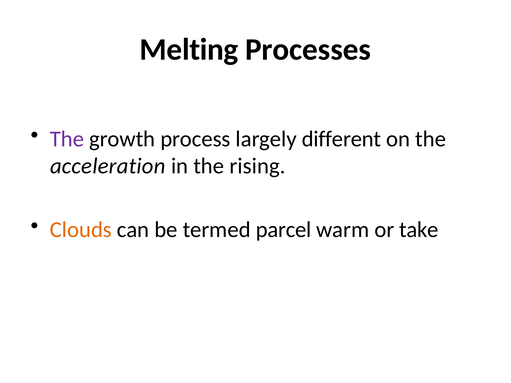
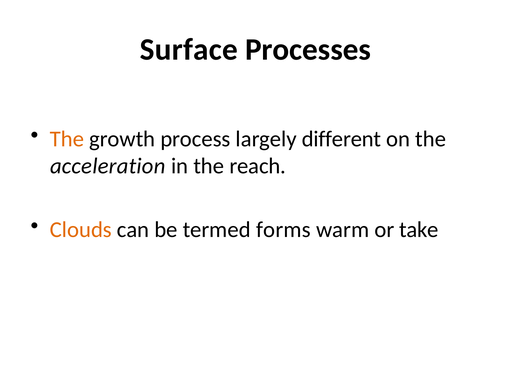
Melting: Melting -> Surface
The at (67, 139) colour: purple -> orange
rising: rising -> reach
parcel: parcel -> forms
